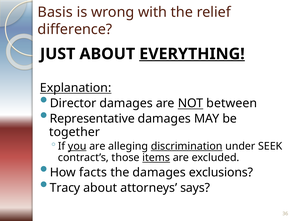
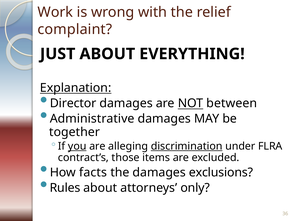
Basis: Basis -> Work
difference: difference -> complaint
EVERYTHING underline: present -> none
Representative: Representative -> Administrative
SEEK: SEEK -> FLRA
items underline: present -> none
Tracy: Tracy -> Rules
says: says -> only
